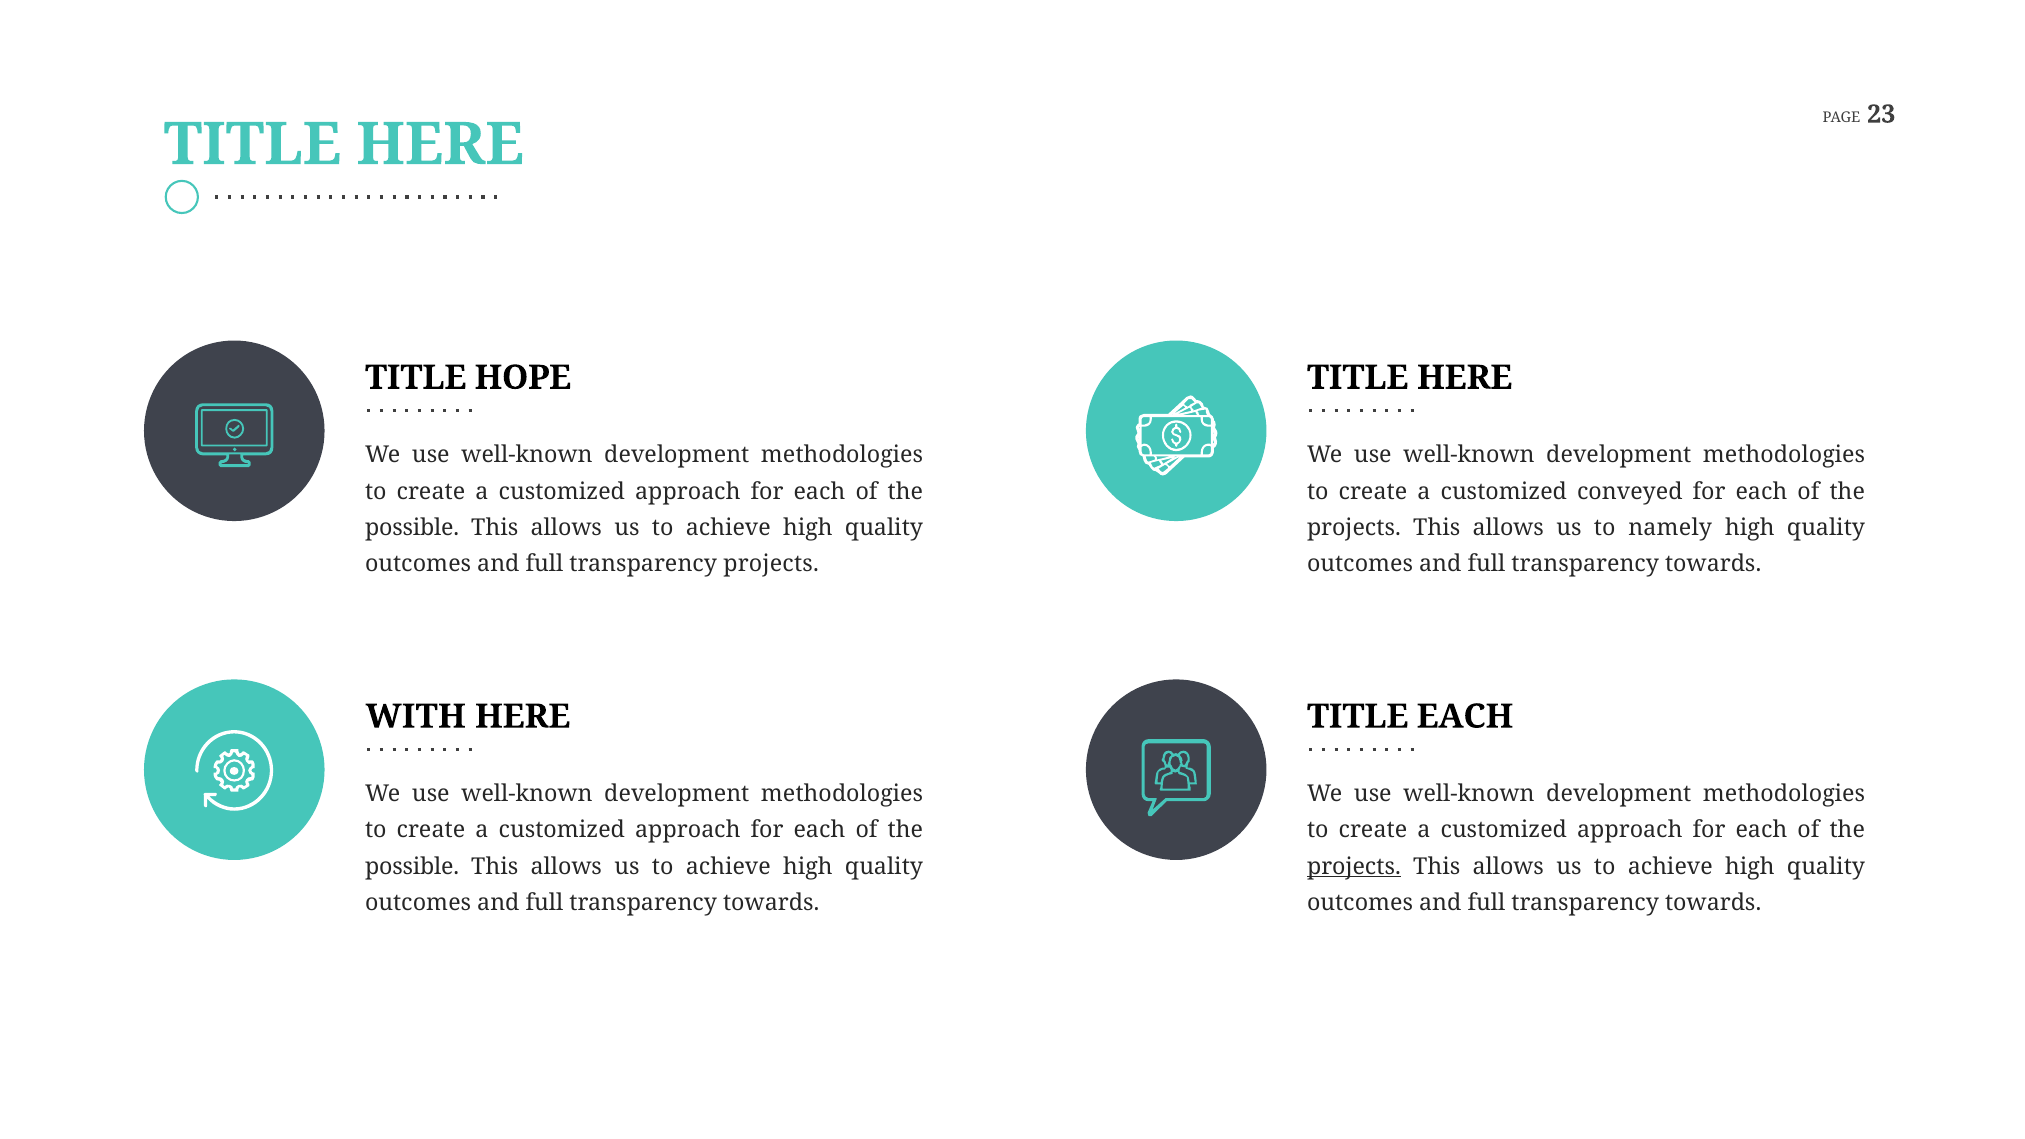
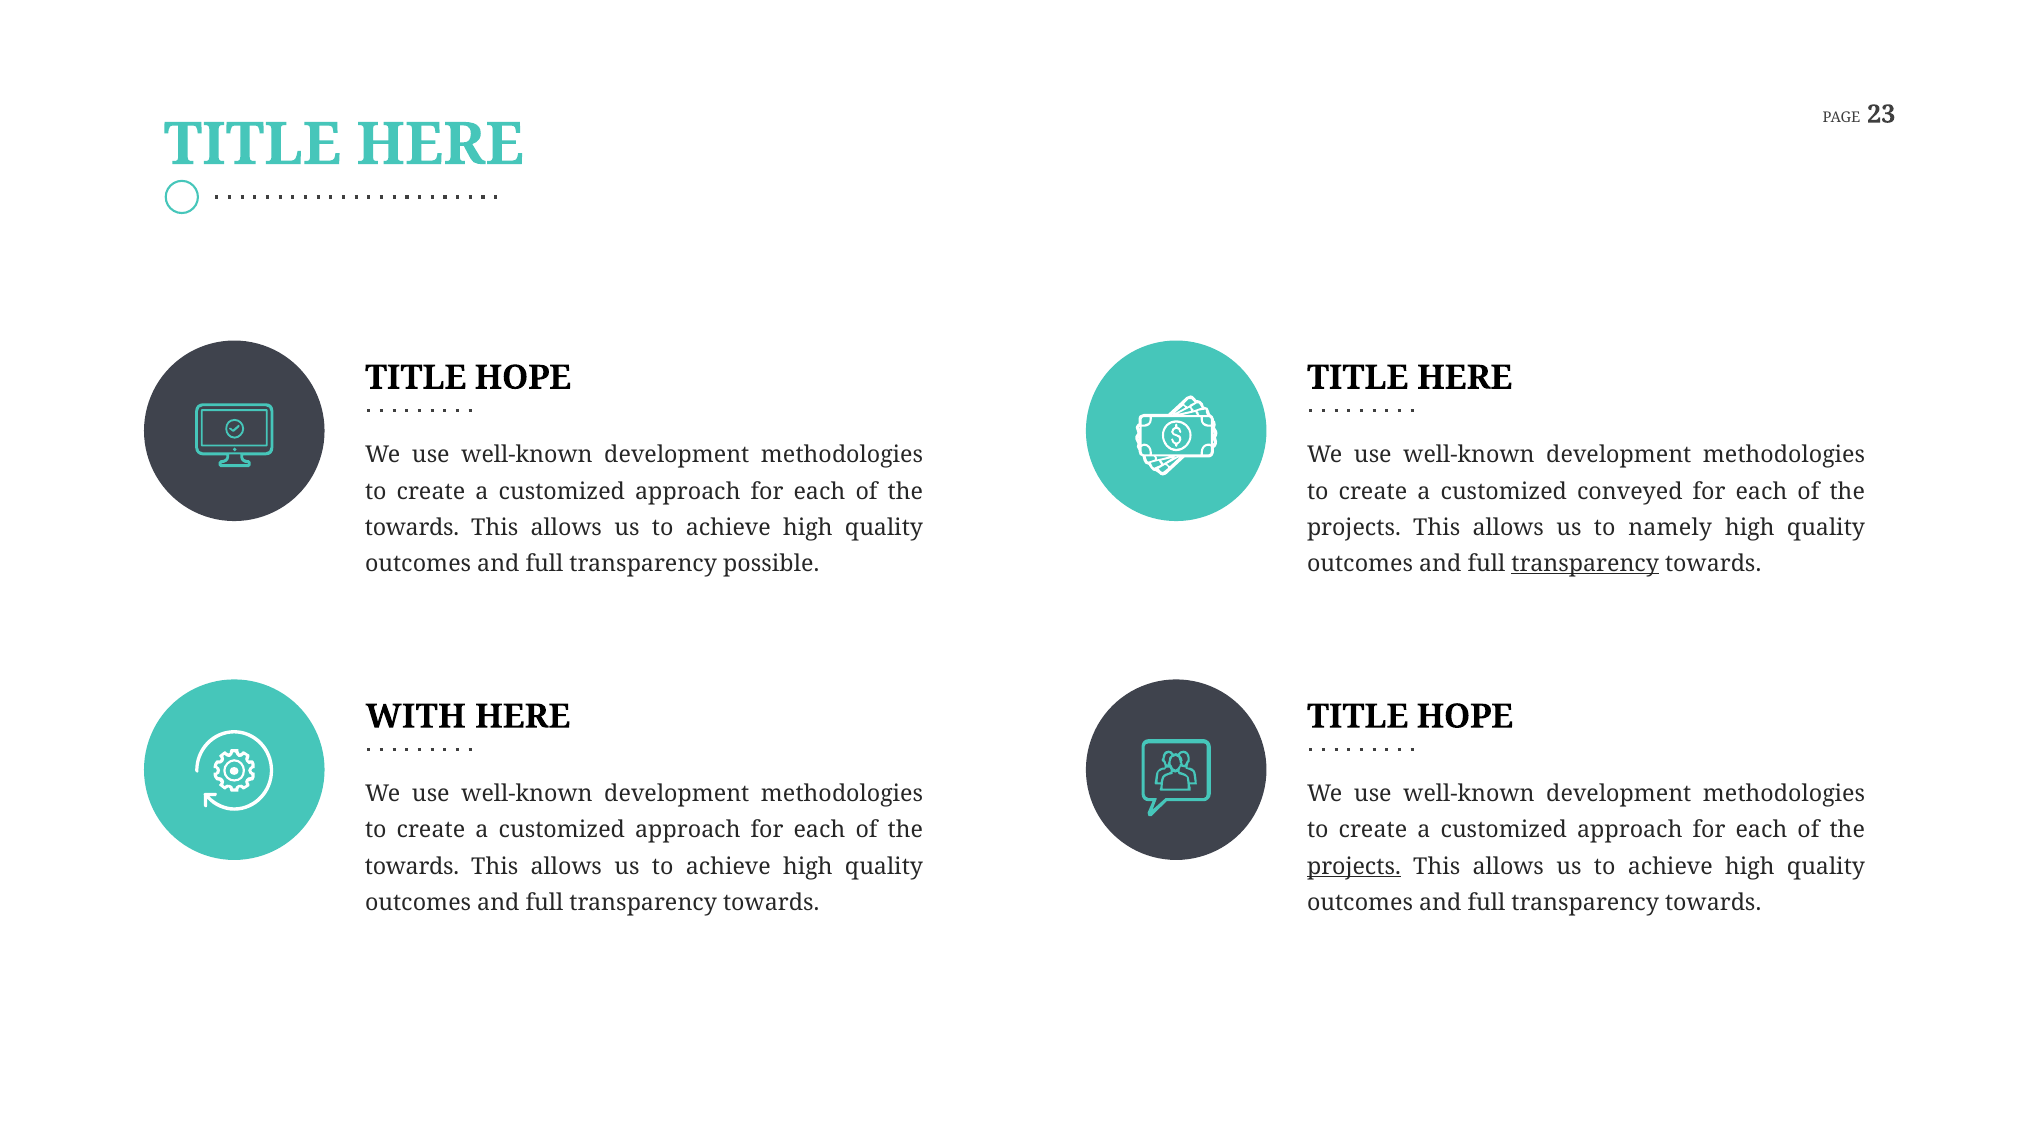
possible at (412, 528): possible -> towards
transparency projects: projects -> possible
transparency at (1585, 564) underline: none -> present
EACH at (1465, 717): EACH -> HOPE
possible at (412, 866): possible -> towards
